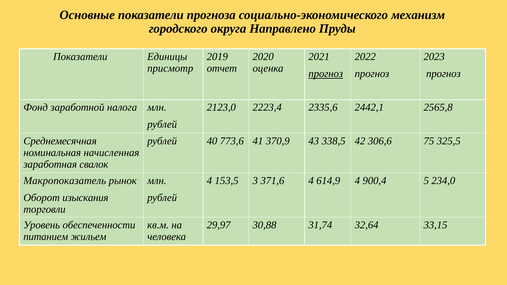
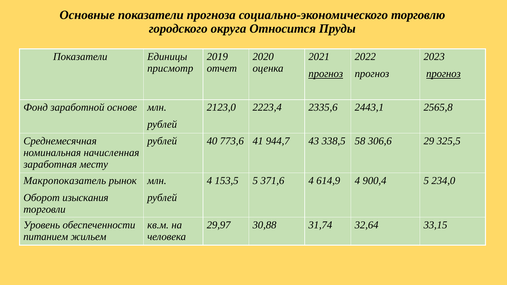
механизм: механизм -> торговлю
Направлено: Направлено -> Относится
прогноз at (443, 74) underline: none -> present
налога: налога -> основе
2442,1: 2442,1 -> 2443,1
370,9: 370,9 -> 944,7
42: 42 -> 58
75: 75 -> 29
свалок: свалок -> месту
153,5 3: 3 -> 5
